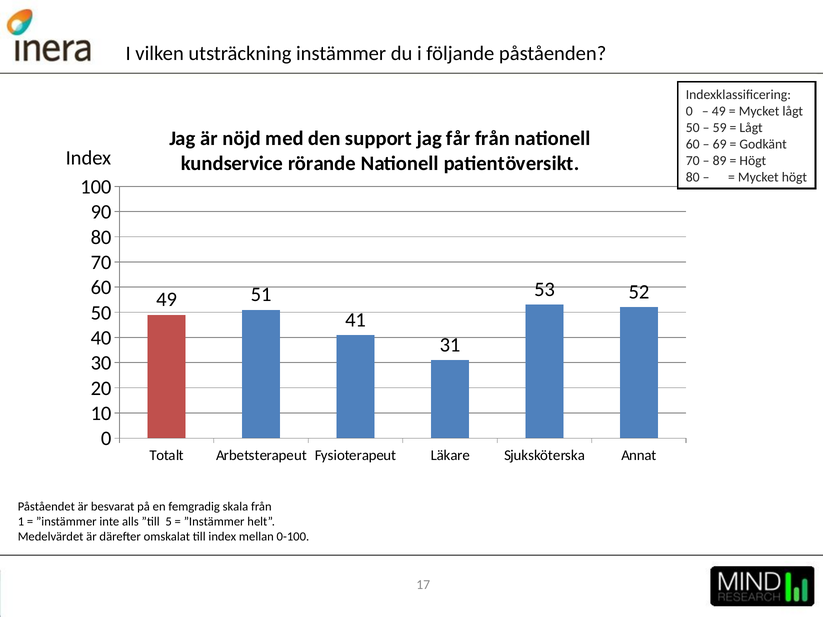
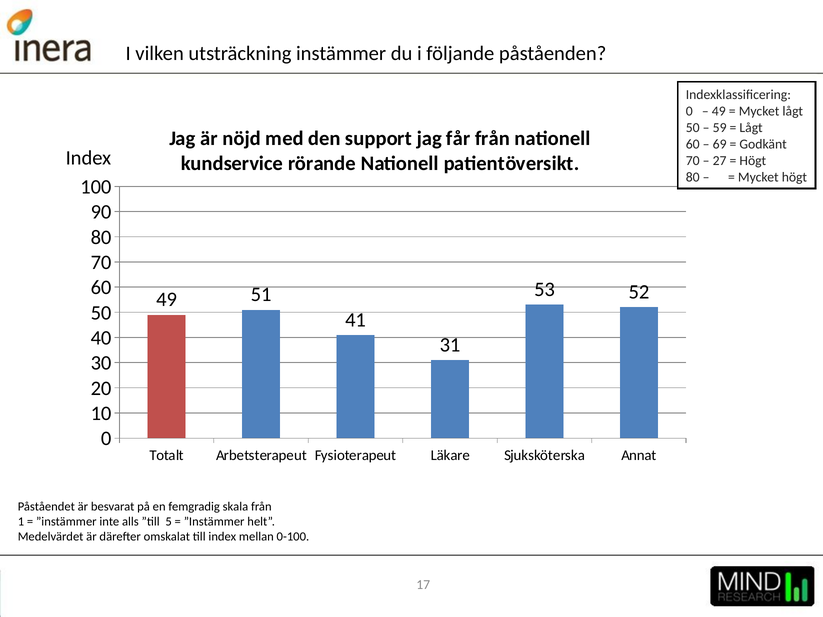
89: 89 -> 27
